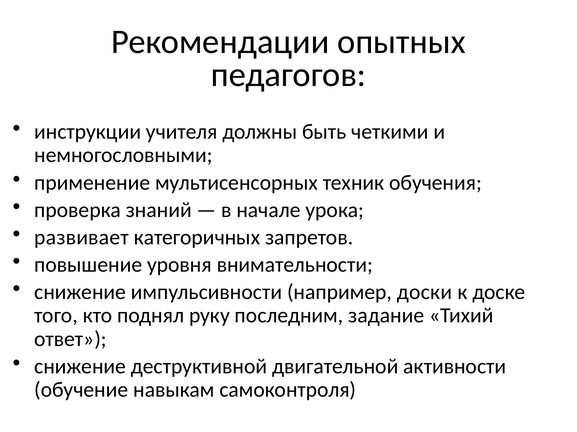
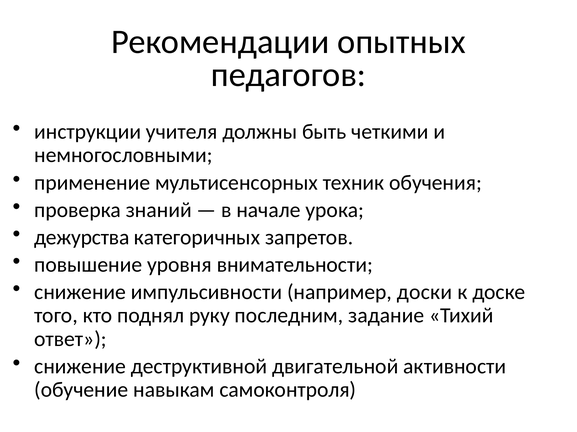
развивает: развивает -> дежурства
